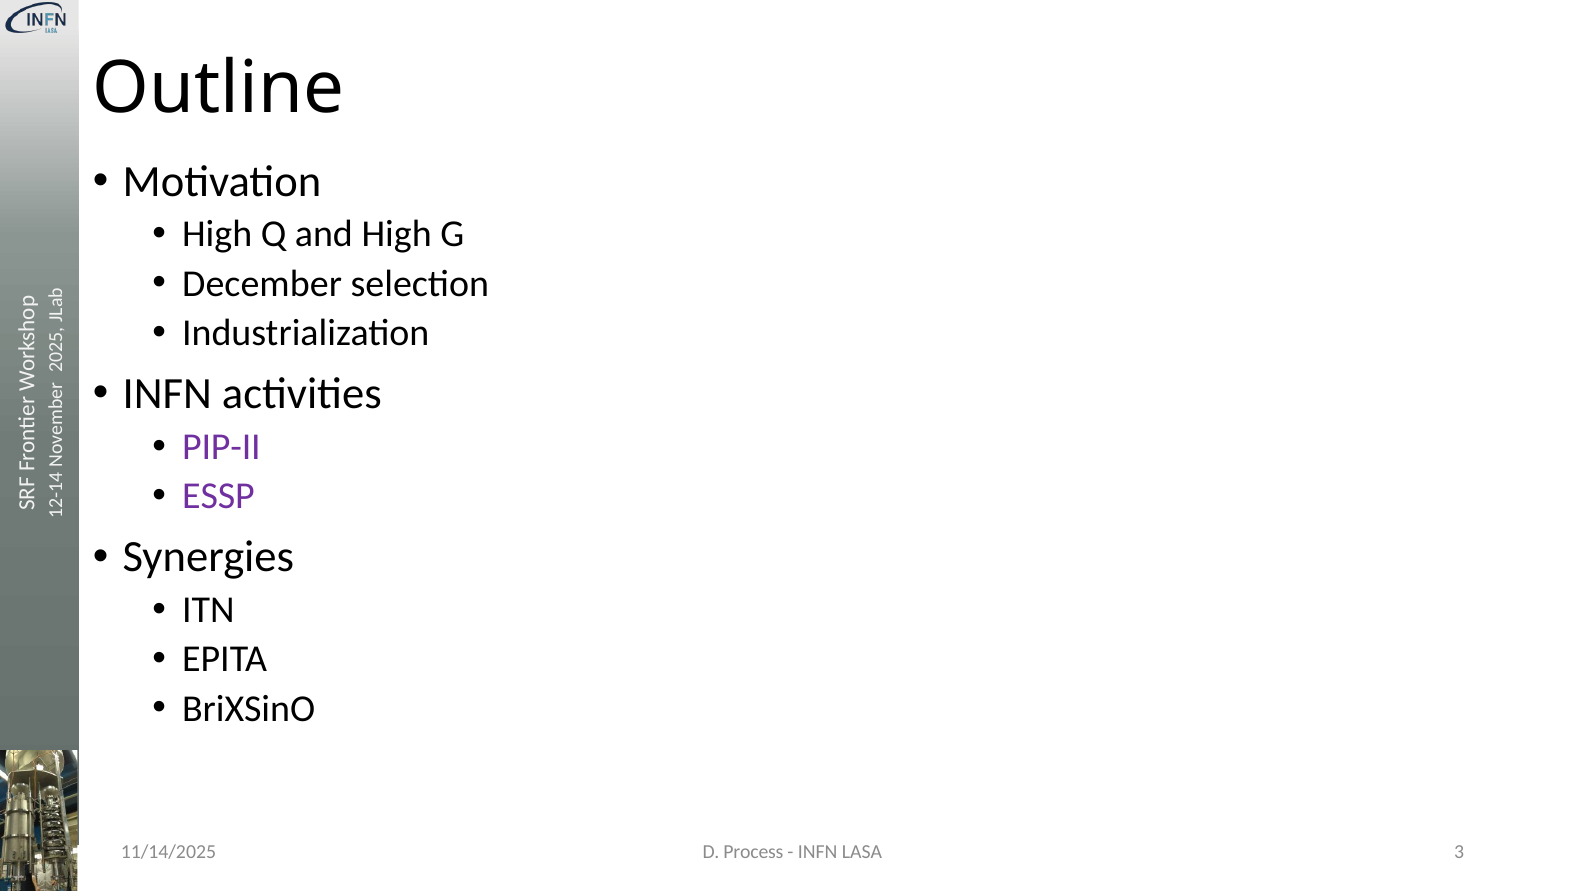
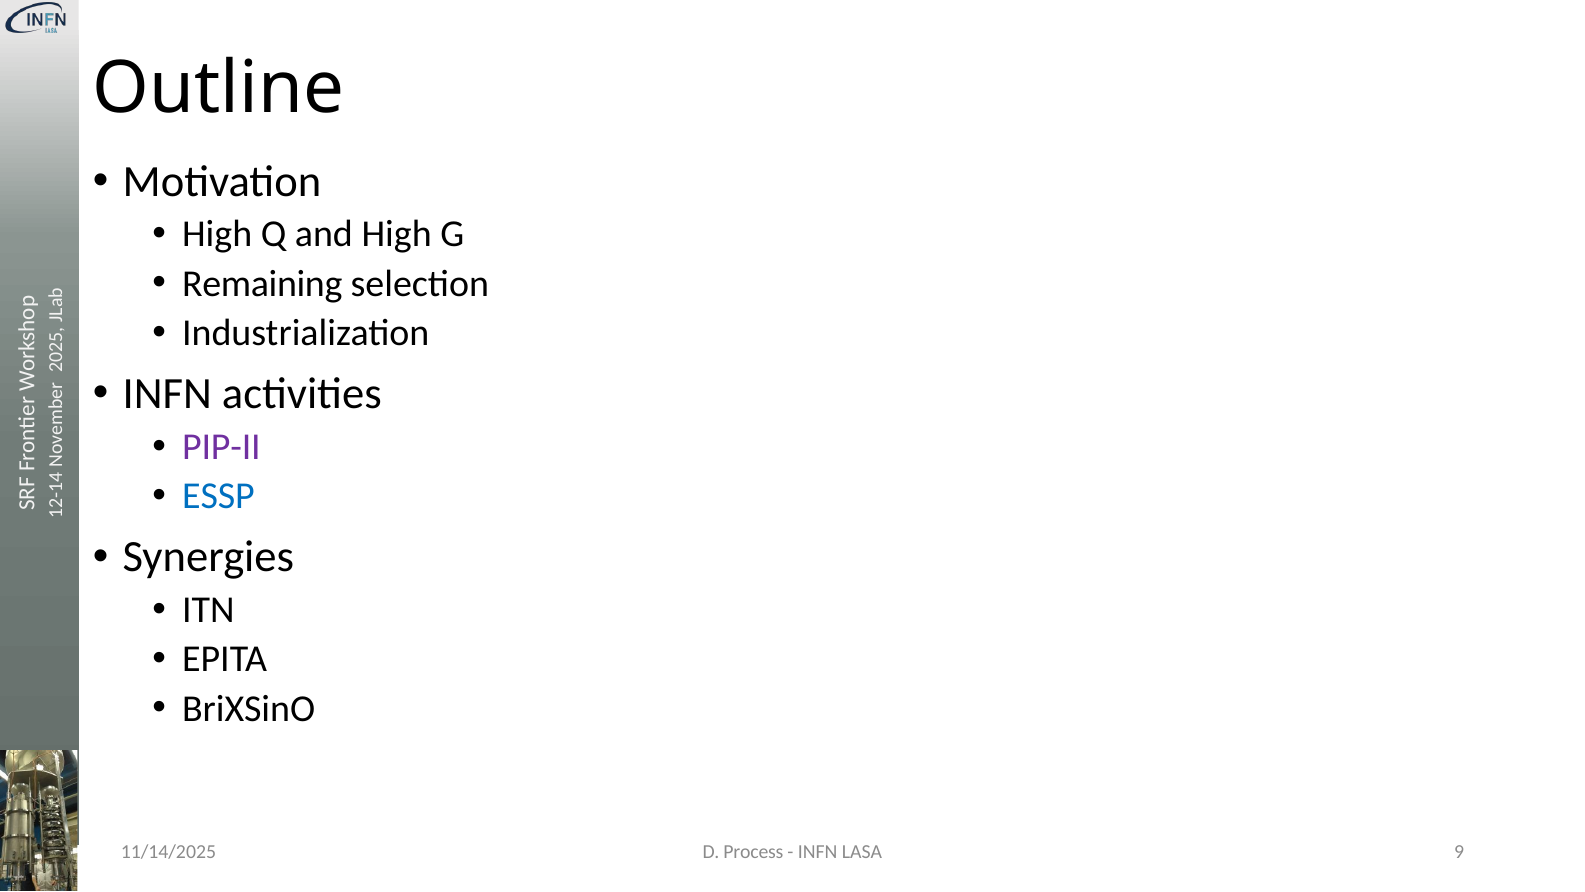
December: December -> Remaining
ESSP colour: purple -> blue
3: 3 -> 9
